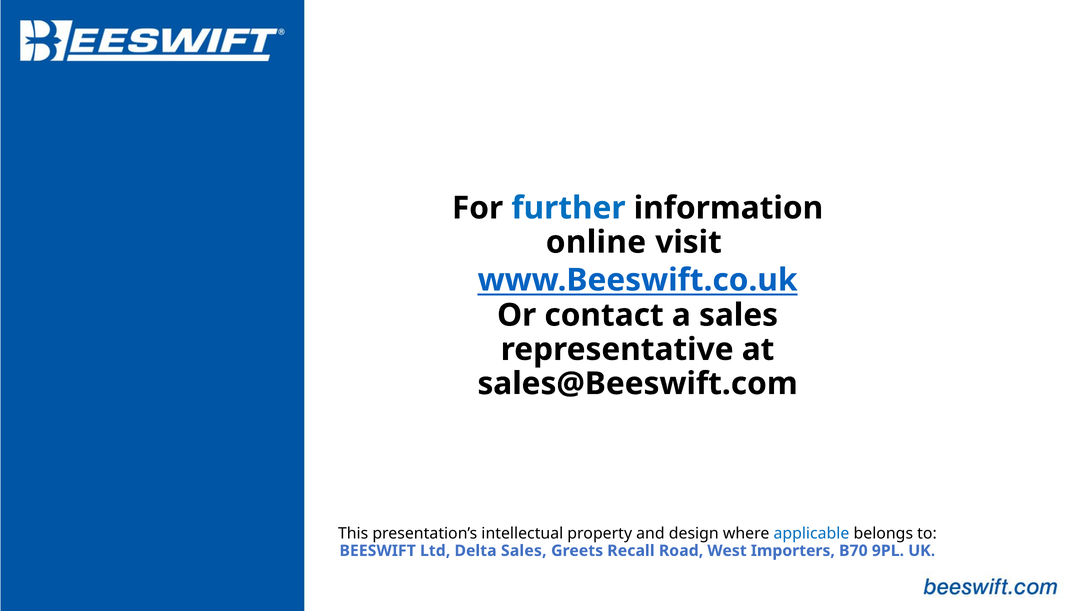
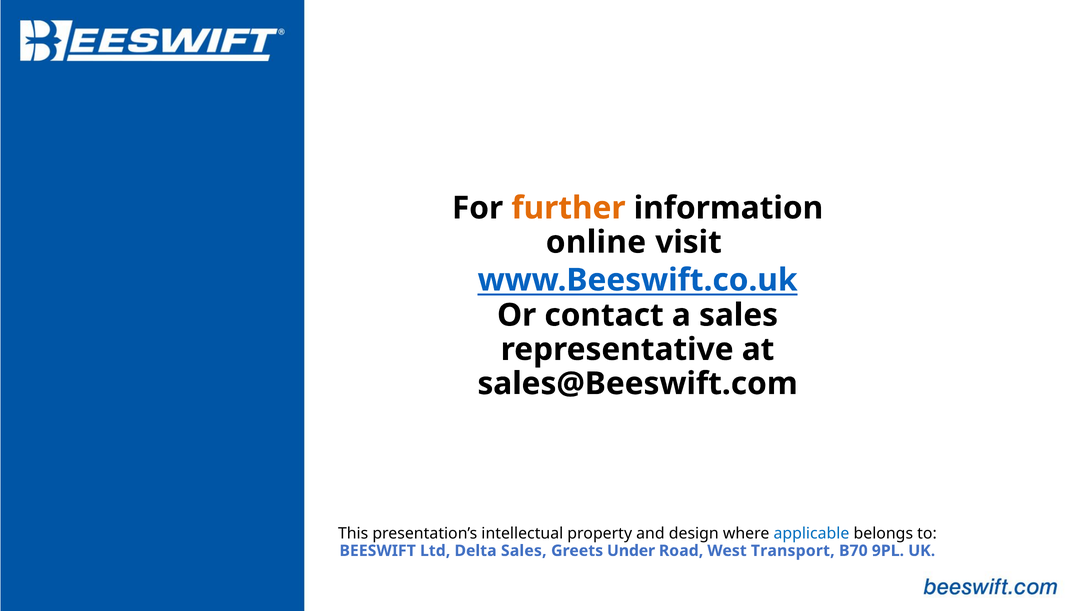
further colour: blue -> orange
Recall: Recall -> Under
Importers: Importers -> Transport
